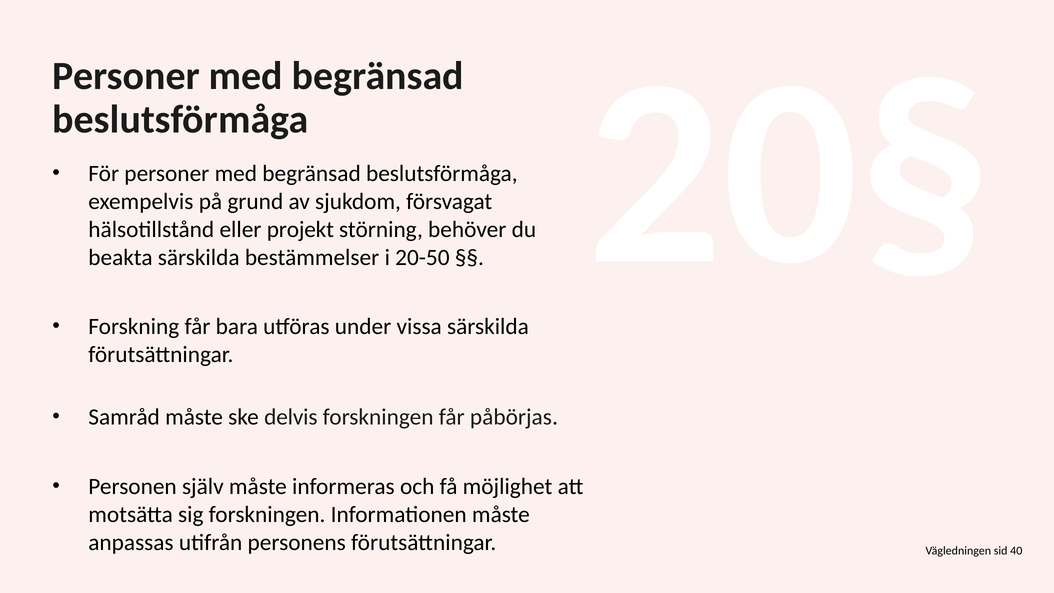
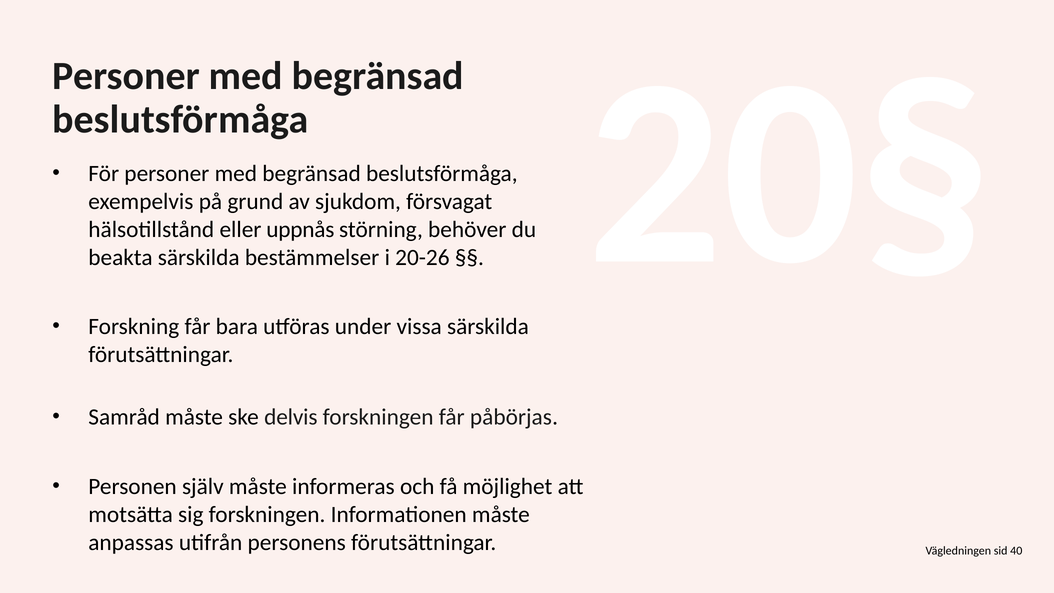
projekt: projekt -> uppnås
20-50: 20-50 -> 20-26
